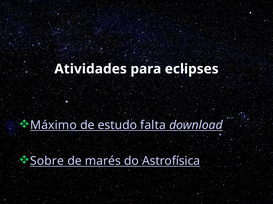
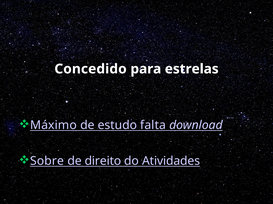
Atividades: Atividades -> Concedido
eclipses: eclipses -> estrelas
marés: marés -> direito
Astrofísica: Astrofísica -> Atividades
